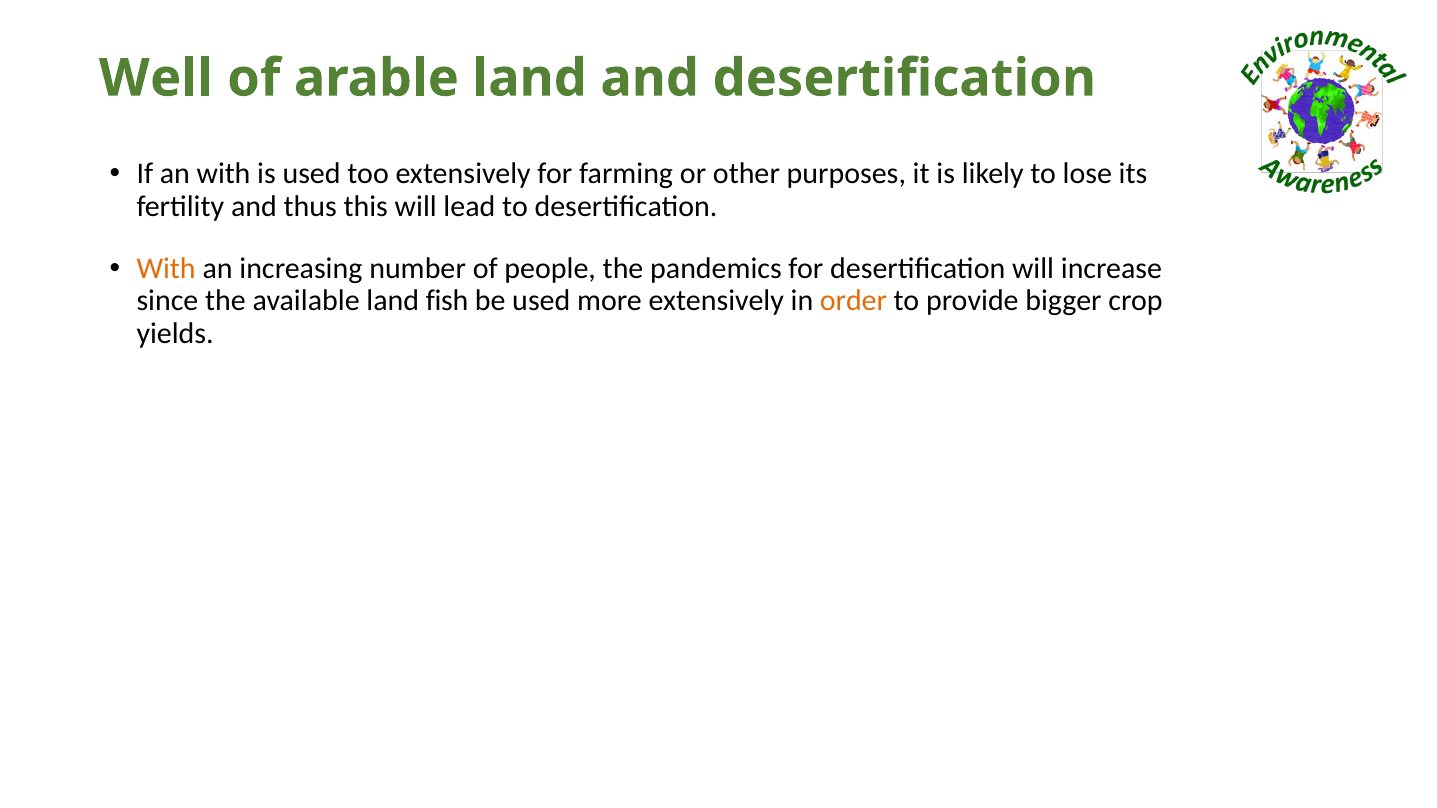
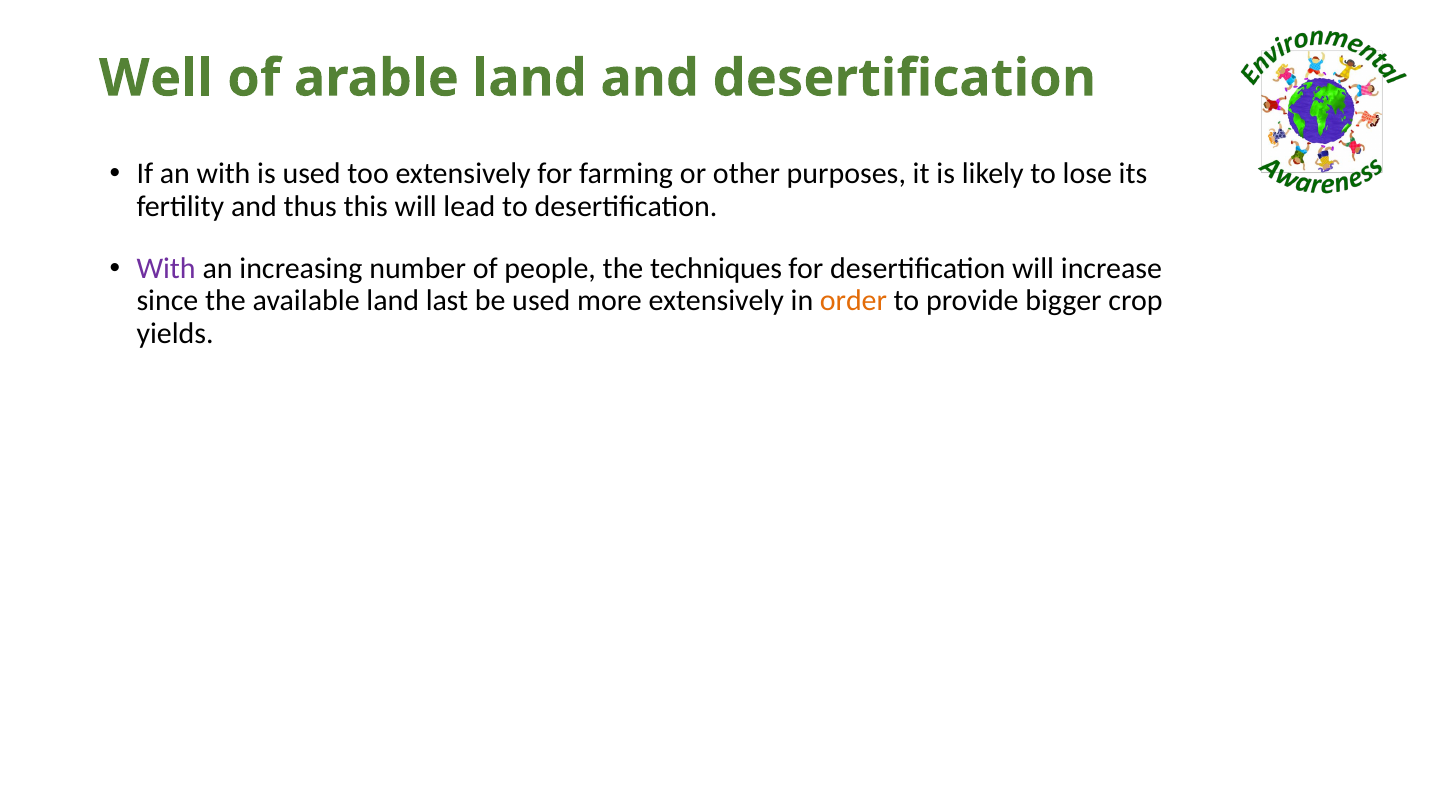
With at (166, 269) colour: orange -> purple
pandemics: pandemics -> techniques
fish: fish -> last
